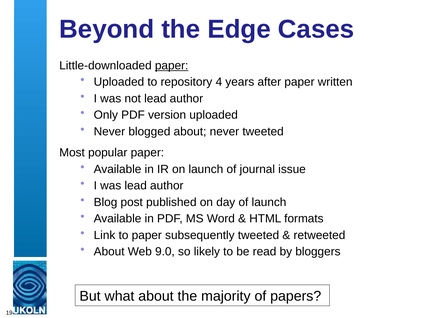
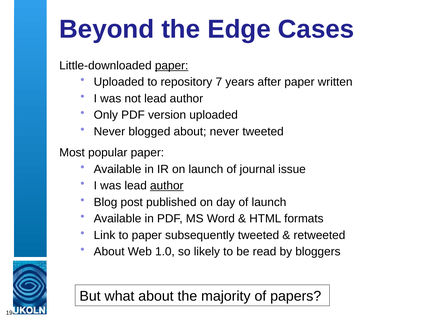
4: 4 -> 7
author at (167, 186) underline: none -> present
9.0: 9.0 -> 1.0
